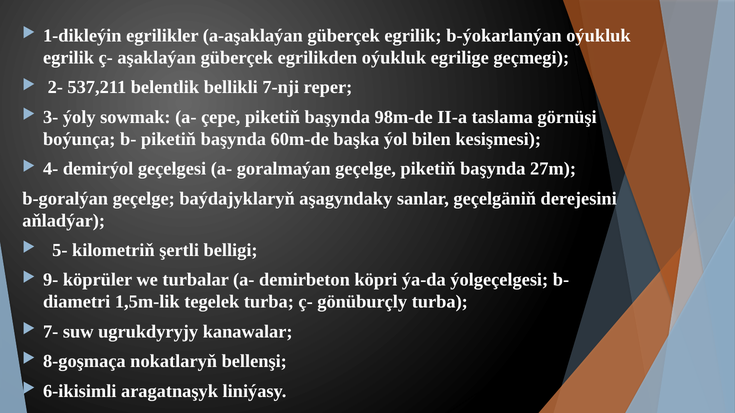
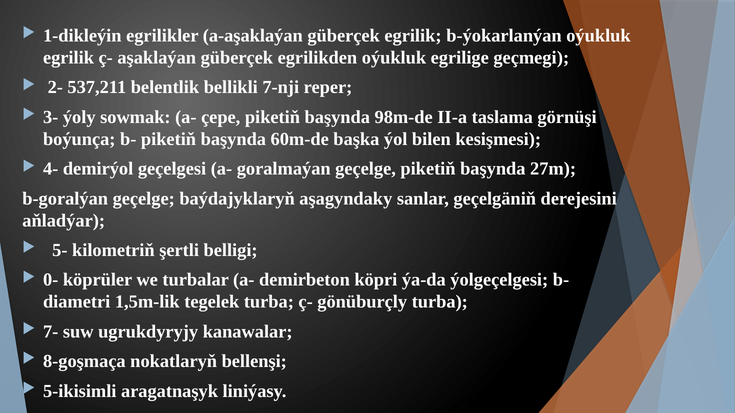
9-: 9- -> 0-
6-ikisimli: 6-ikisimli -> 5-ikisimli
